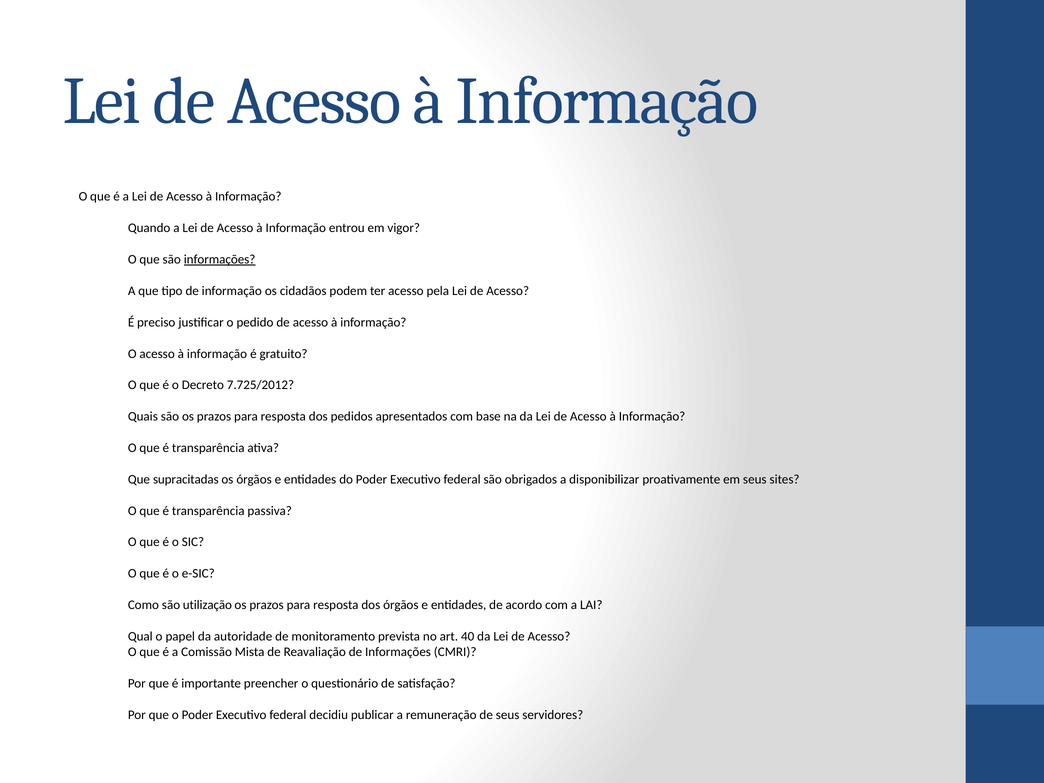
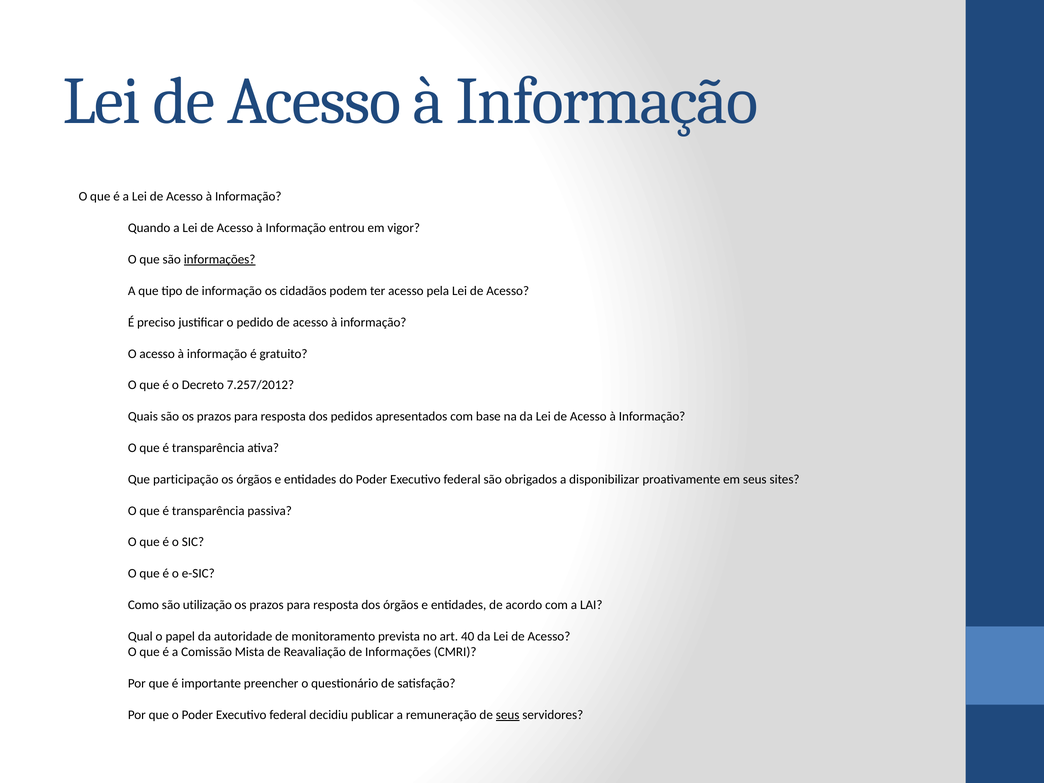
7.725/2012: 7.725/2012 -> 7.257/2012
supracitadas: supracitadas -> participação
seus at (508, 715) underline: none -> present
